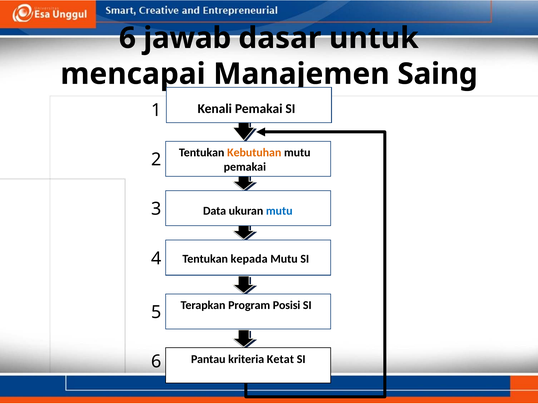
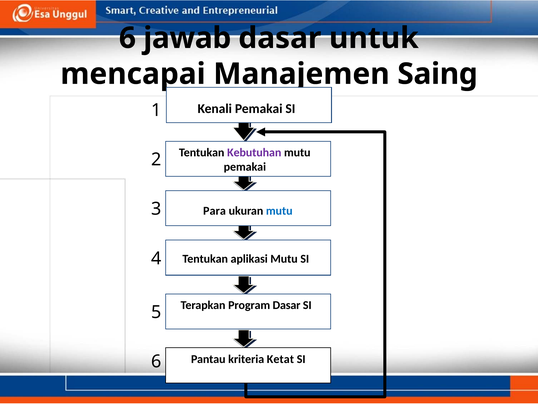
Kebutuhan colour: orange -> purple
Data: Data -> Para
kepada: kepada -> aplikasi
Program Posisi: Posisi -> Dasar
